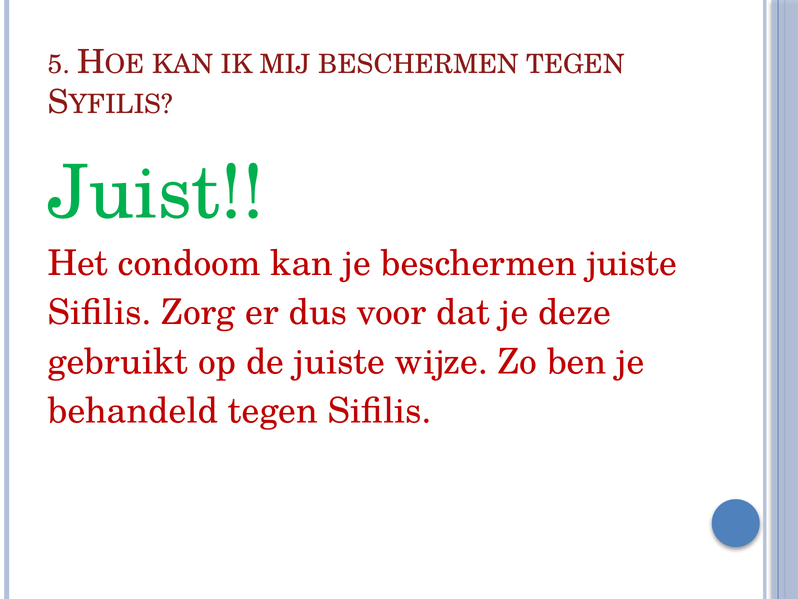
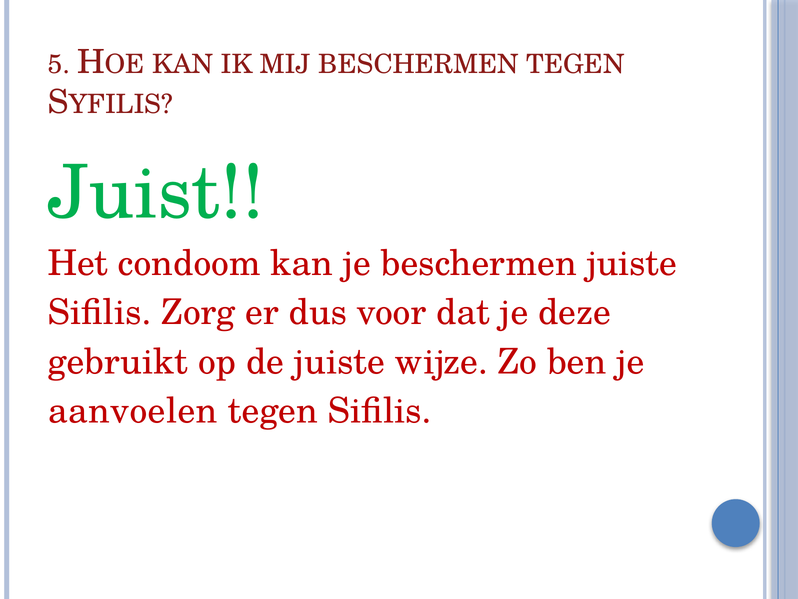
behandeld: behandeld -> aanvoelen
